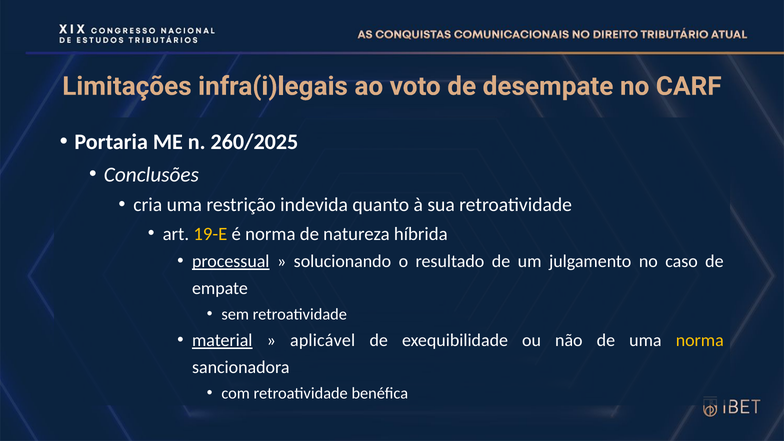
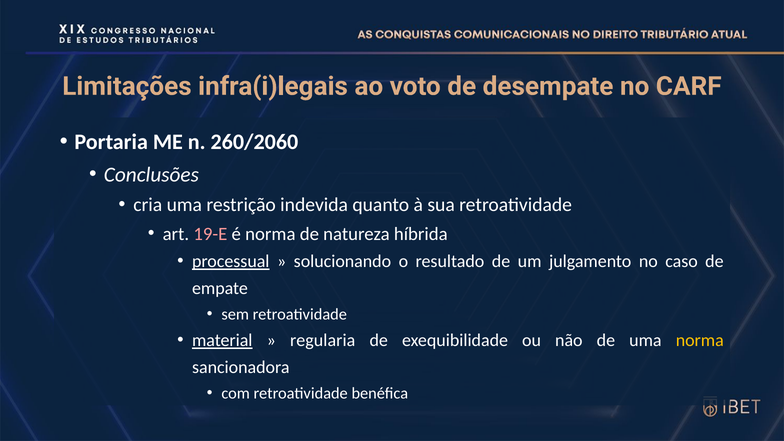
260/2025: 260/2025 -> 260/2060
19-E colour: yellow -> pink
aplicável: aplicável -> regularia
